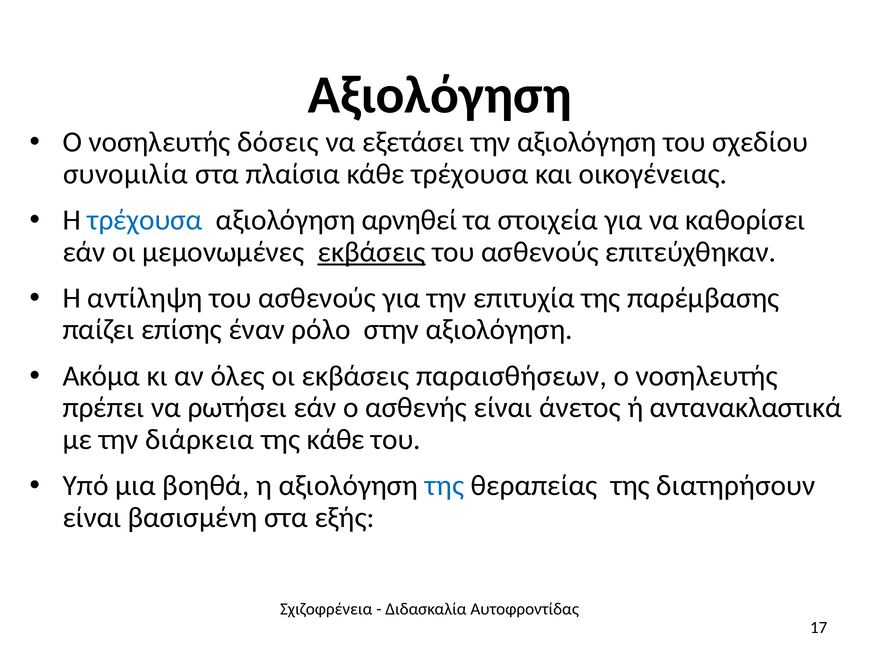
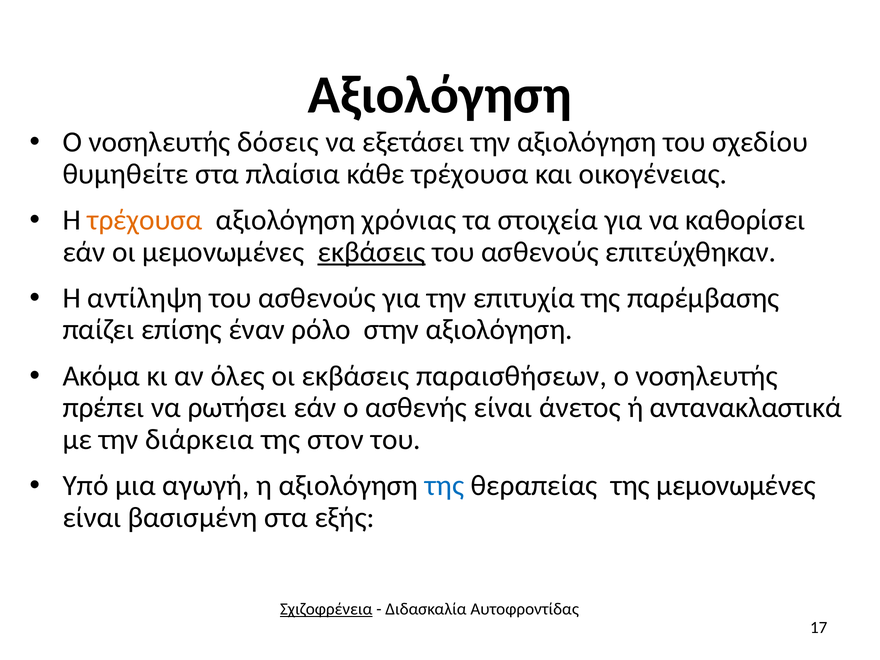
συνομιλία: συνομιλία -> θυμηθείτε
τρέχουσα at (145, 220) colour: blue -> orange
αρνηθεί: αρνηθεί -> χρόνιας
της κάθε: κάθε -> στον
βοηθά: βοηθά -> αγωγή
της διατηρήσουν: διατηρήσουν -> μεμονωμένες
Σχιζοφρένεια underline: none -> present
